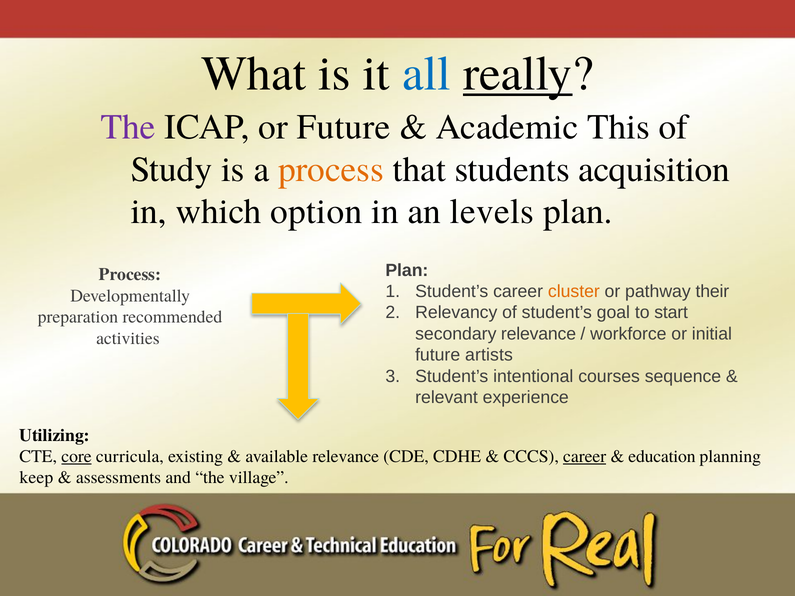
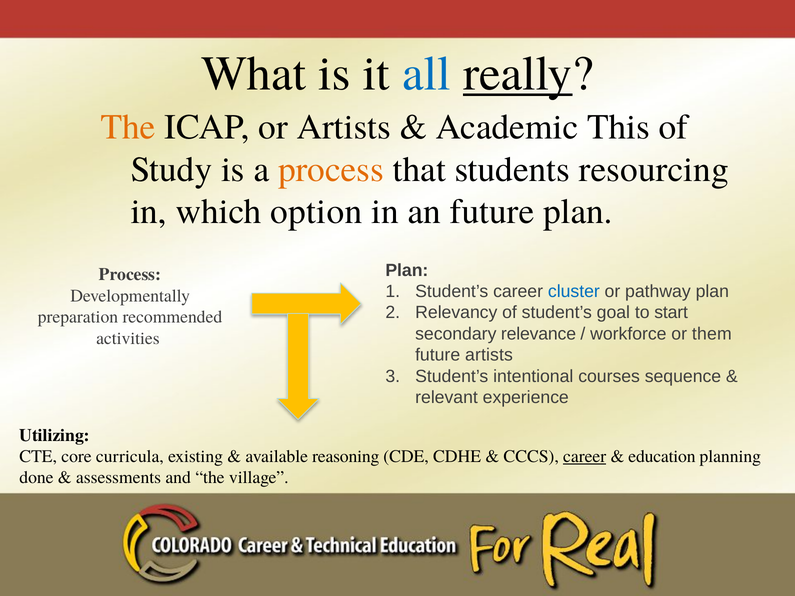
The at (128, 127) colour: purple -> orange
or Future: Future -> Artists
acquisition: acquisition -> resourcing
an levels: levels -> future
cluster colour: orange -> blue
pathway their: their -> plan
initial: initial -> them
core underline: present -> none
available relevance: relevance -> reasoning
keep: keep -> done
